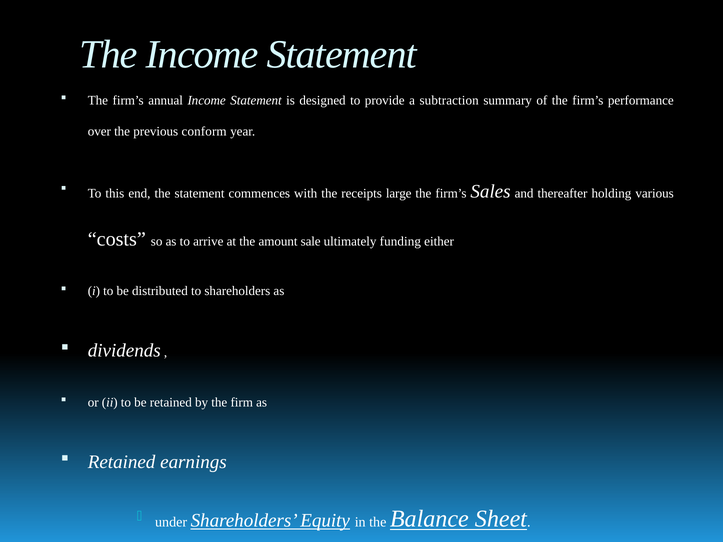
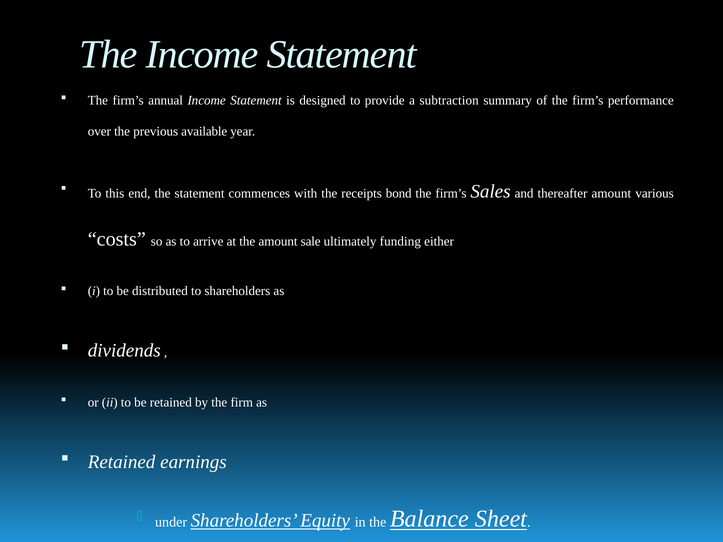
conform: conform -> available
large: large -> bond
thereafter holding: holding -> amount
